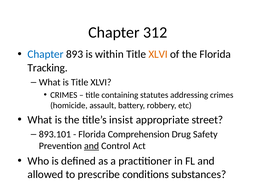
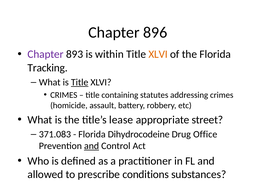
312: 312 -> 896
Chapter at (46, 54) colour: blue -> purple
Title at (80, 82) underline: none -> present
insist: insist -> lease
893.101: 893.101 -> 371.083
Comprehension: Comprehension -> Dihydrocodeine
Safety: Safety -> Office
